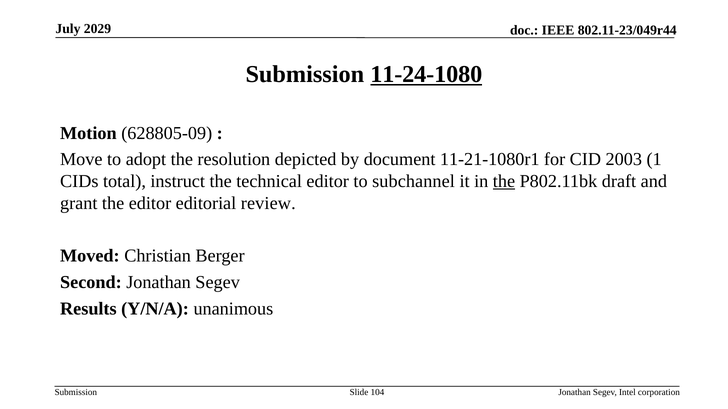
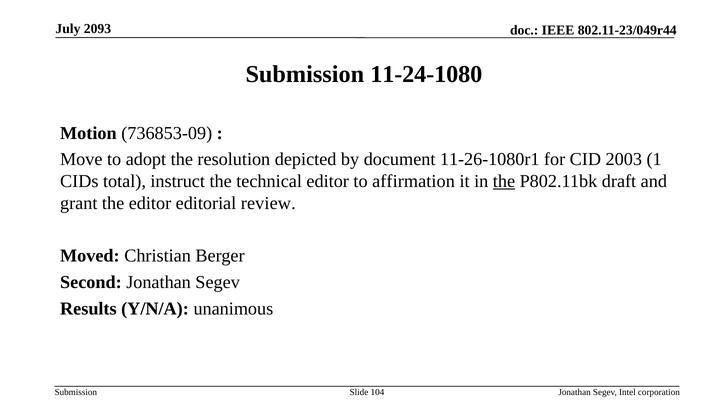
2029: 2029 -> 2093
11-24-1080 underline: present -> none
628805-09: 628805-09 -> 736853-09
11-21-1080r1: 11-21-1080r1 -> 11-26-1080r1
subchannel: subchannel -> affirmation
